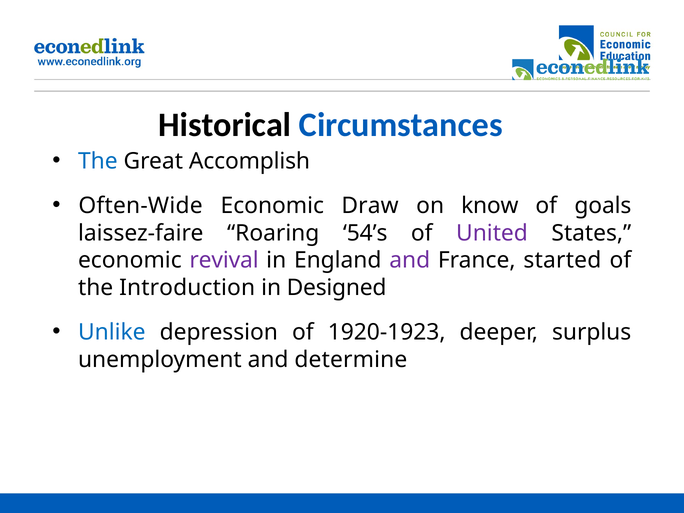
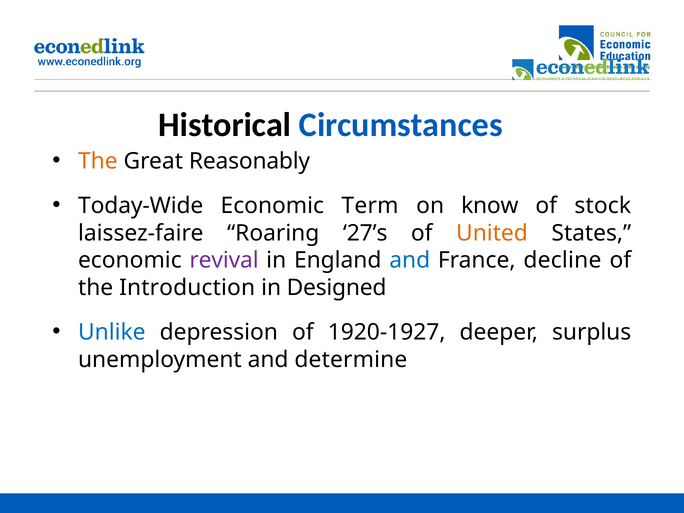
The at (98, 161) colour: blue -> orange
Accomplish: Accomplish -> Reasonably
Often-Wide: Often-Wide -> Today-Wide
Draw: Draw -> Term
goals: goals -> stock
54’s: 54’s -> 27’s
United colour: purple -> orange
and at (410, 260) colour: purple -> blue
started: started -> decline
1920-1923: 1920-1923 -> 1920-1927
